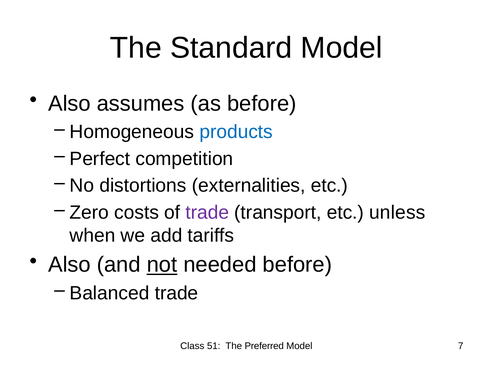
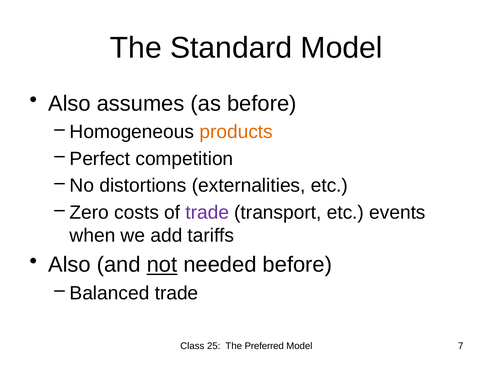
products colour: blue -> orange
unless: unless -> events
51: 51 -> 25
